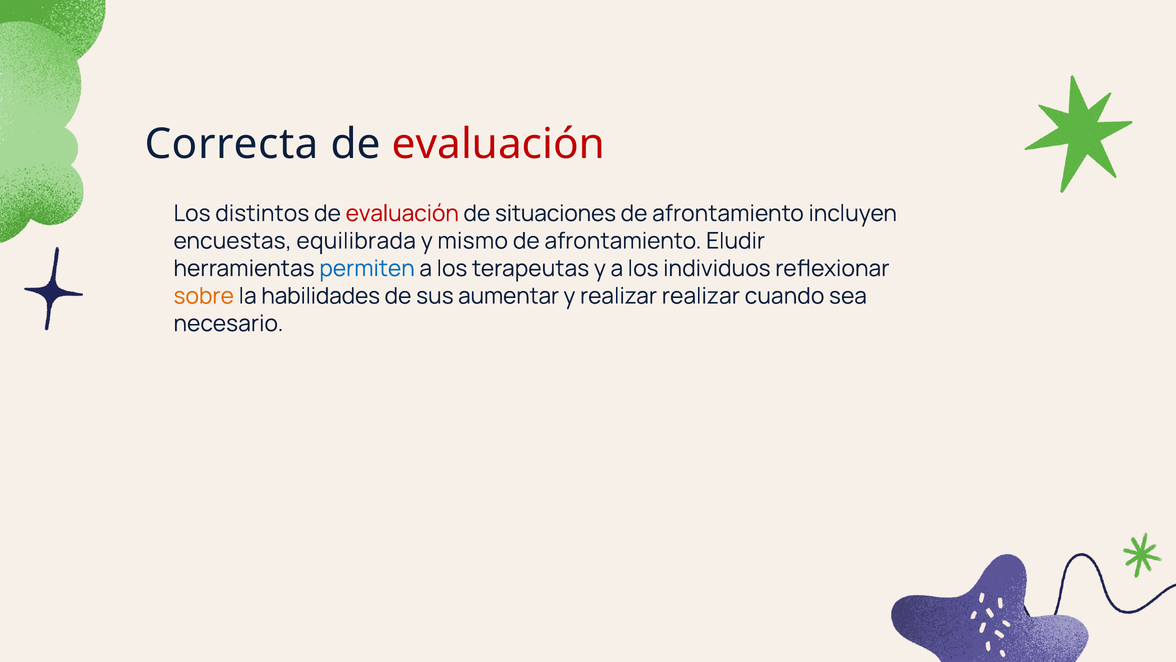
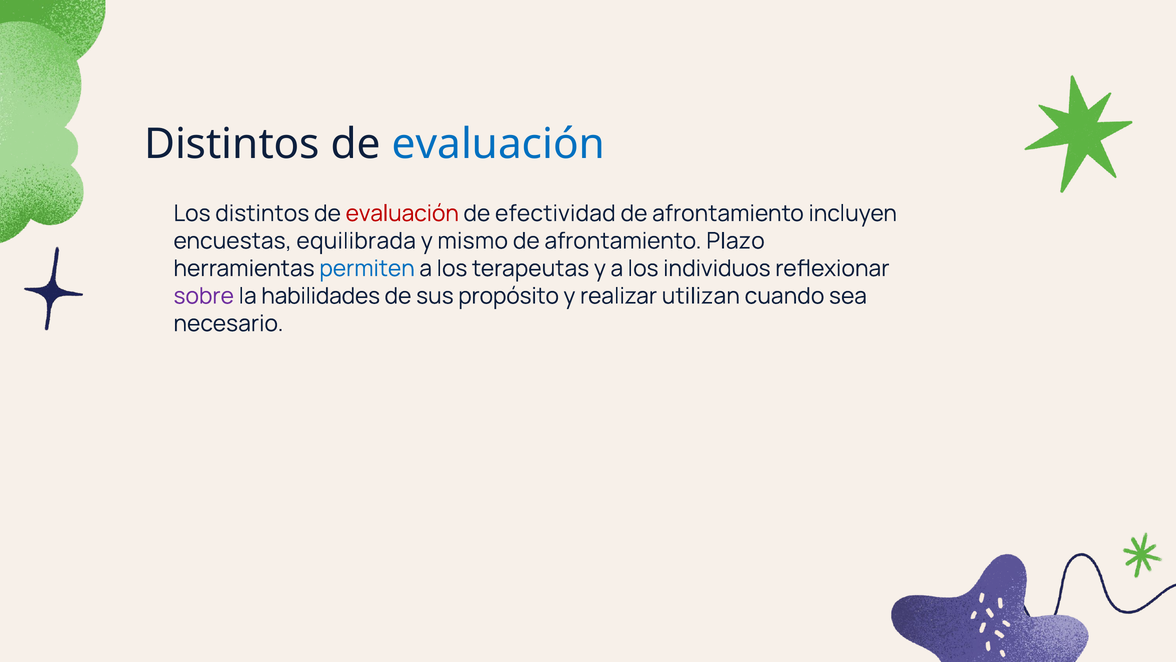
Correcta at (232, 144): Correcta -> Distintos
evaluación at (498, 144) colour: red -> blue
situaciones: situaciones -> efectividad
Eludir: Eludir -> Plazo
sobre colour: orange -> purple
aumentar: aumentar -> propósito
realizar realizar: realizar -> utilizan
